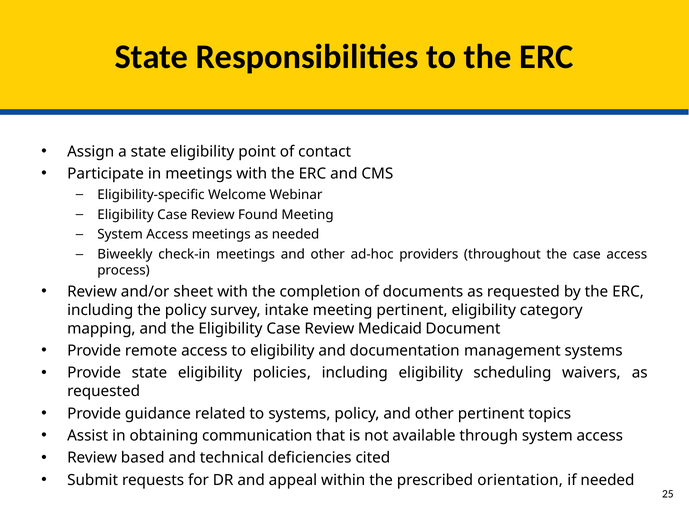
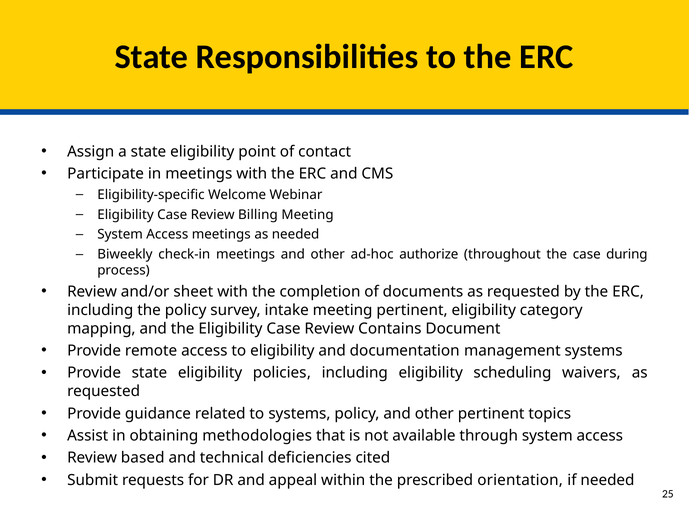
Found: Found -> Billing
providers: providers -> authorize
case access: access -> during
Medicaid: Medicaid -> Contains
communication: communication -> methodologies
